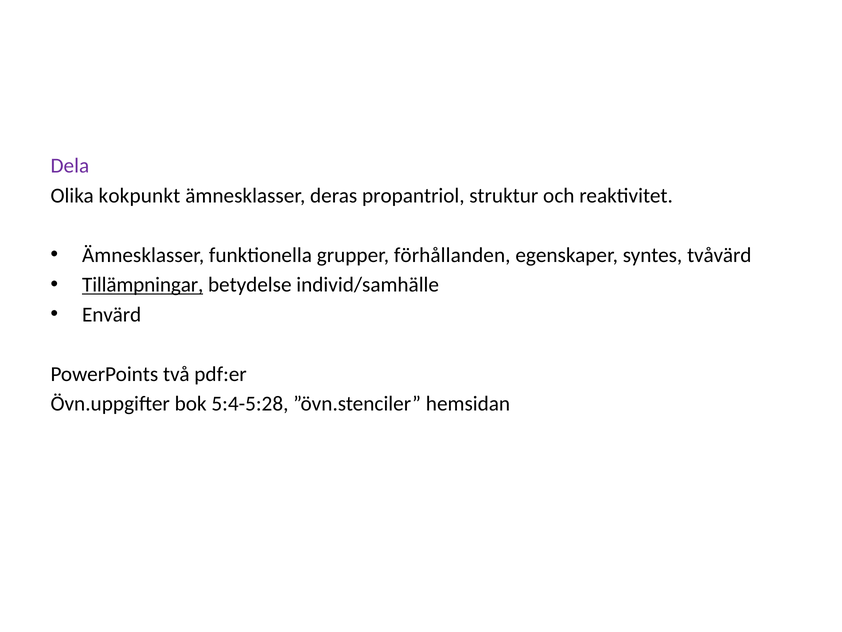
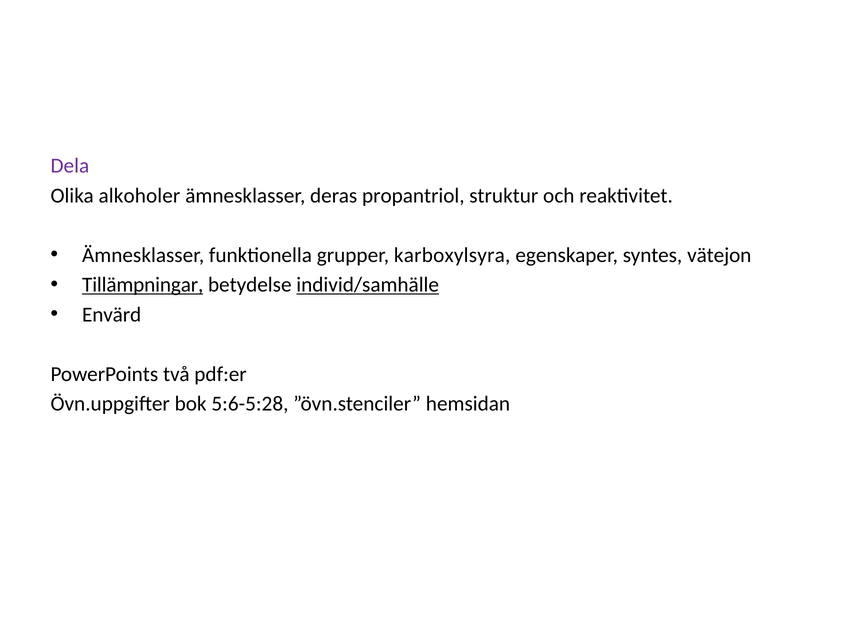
kokpunkt: kokpunkt -> alkoholer
förhållanden: förhållanden -> karboxylsyra
tvåvärd: tvåvärd -> vätejon
individ/samhälle underline: none -> present
5:4-5:28: 5:4-5:28 -> 5:6-5:28
